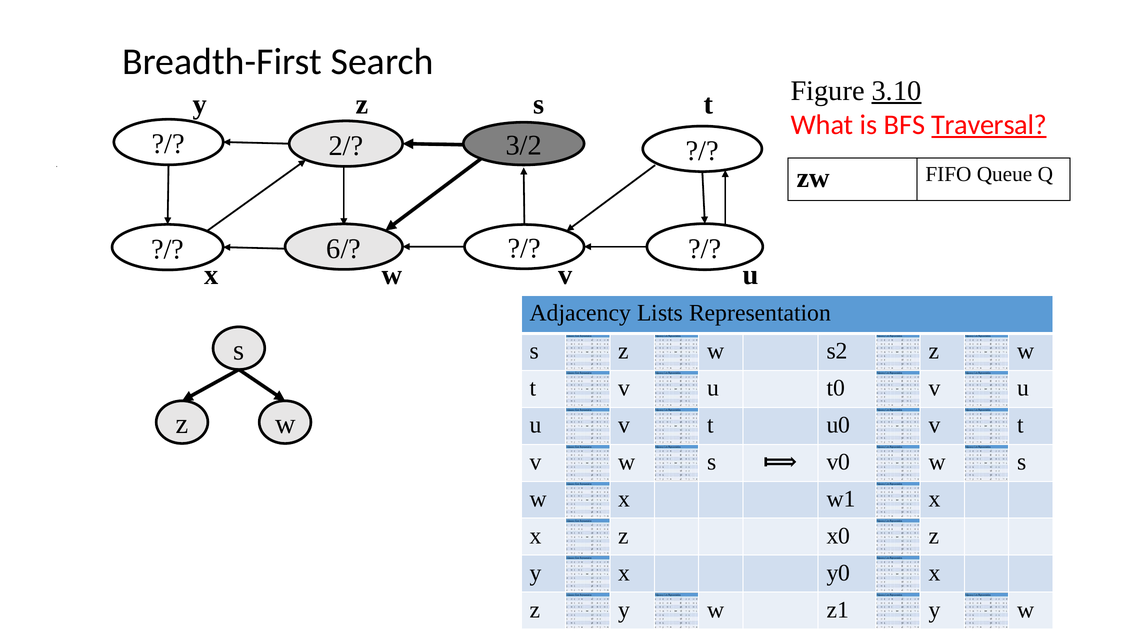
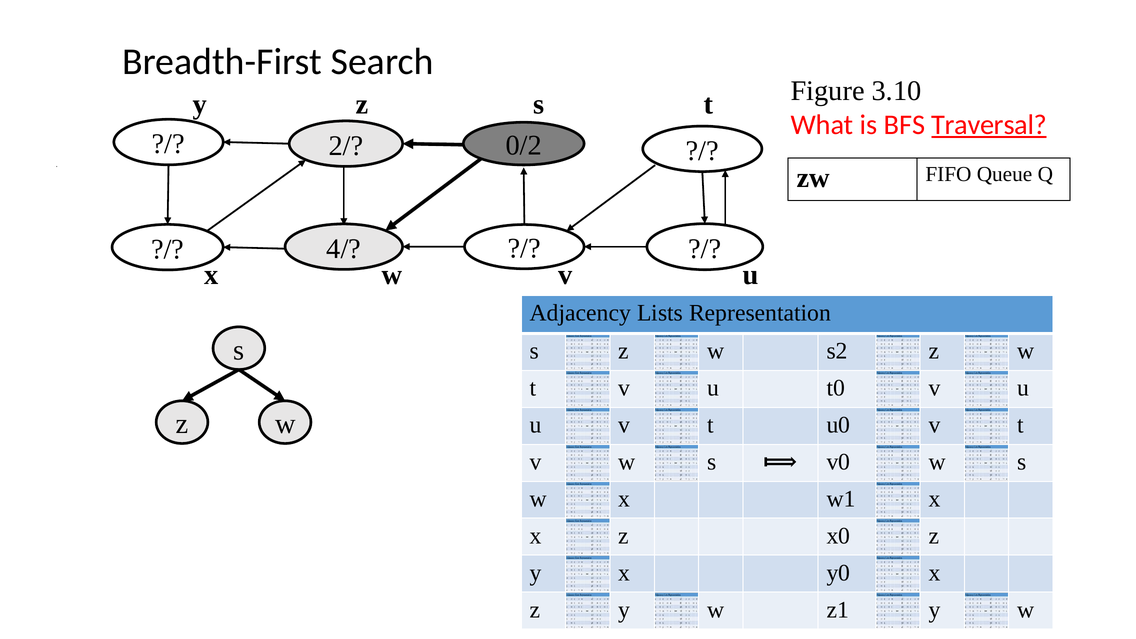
3.10 underline: present -> none
3/2: 3/2 -> 0/2
6/: 6/ -> 4/
